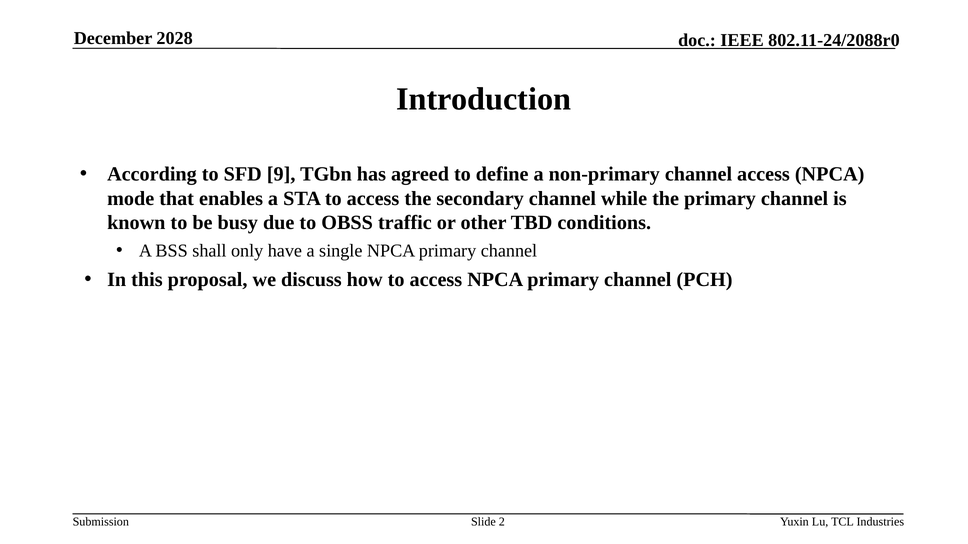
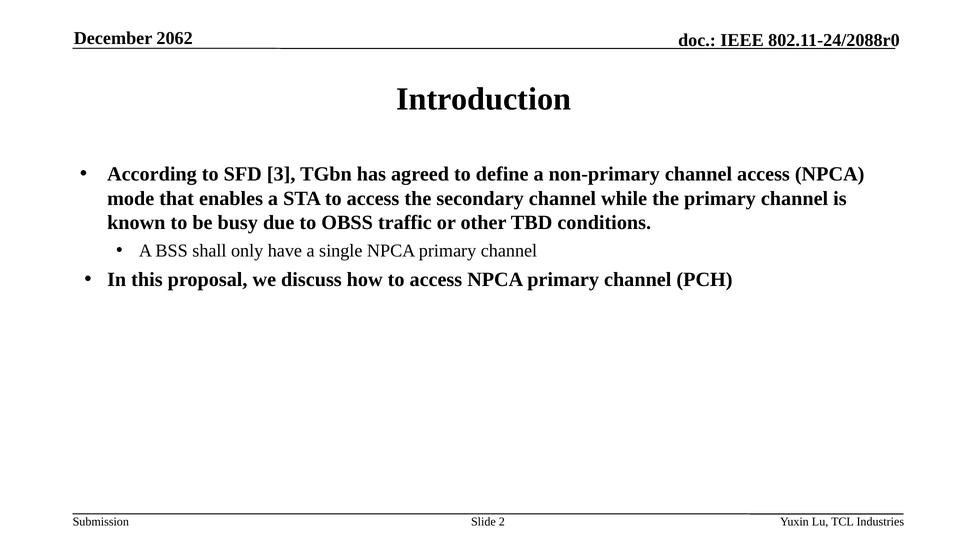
2028: 2028 -> 2062
9: 9 -> 3
